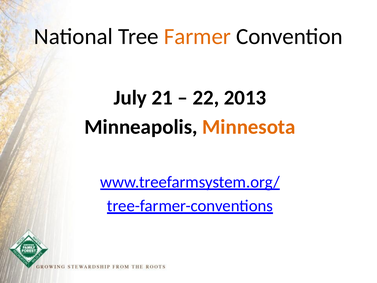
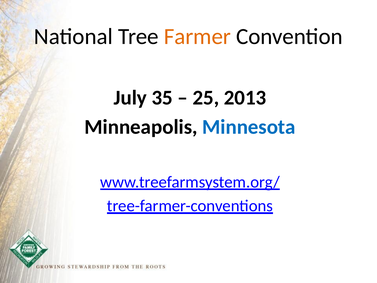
21: 21 -> 35
22: 22 -> 25
Minnesota colour: orange -> blue
